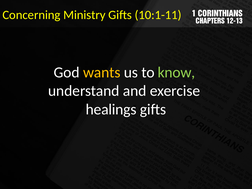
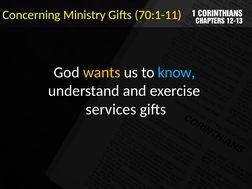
10:1-11: 10:1-11 -> 70:1-11
know colour: light green -> light blue
healings: healings -> services
